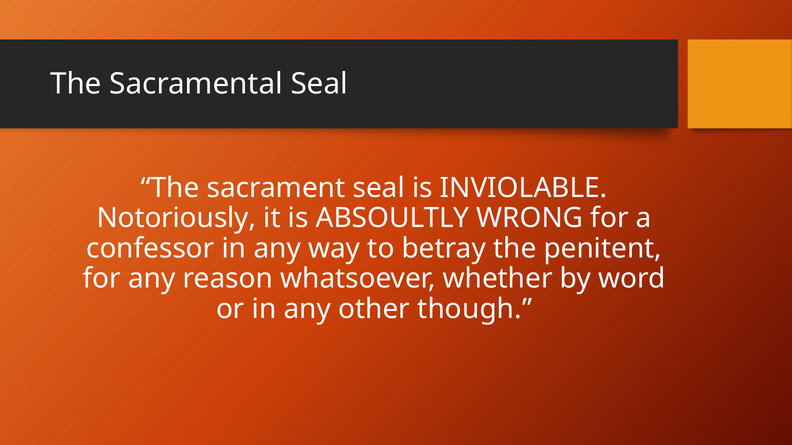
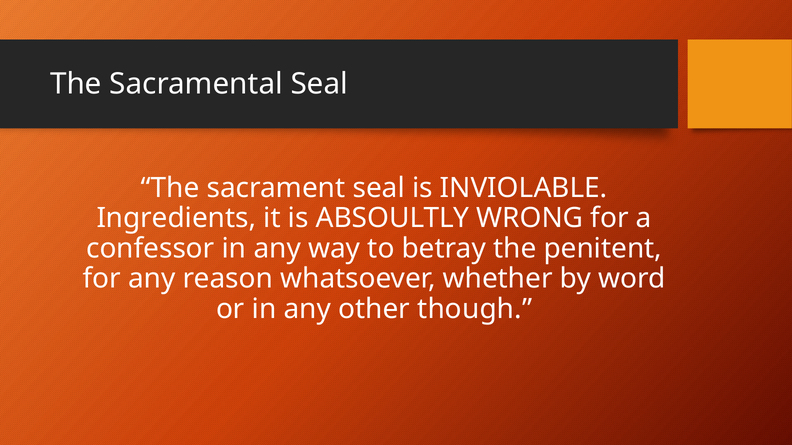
Notoriously: Notoriously -> Ingredients
